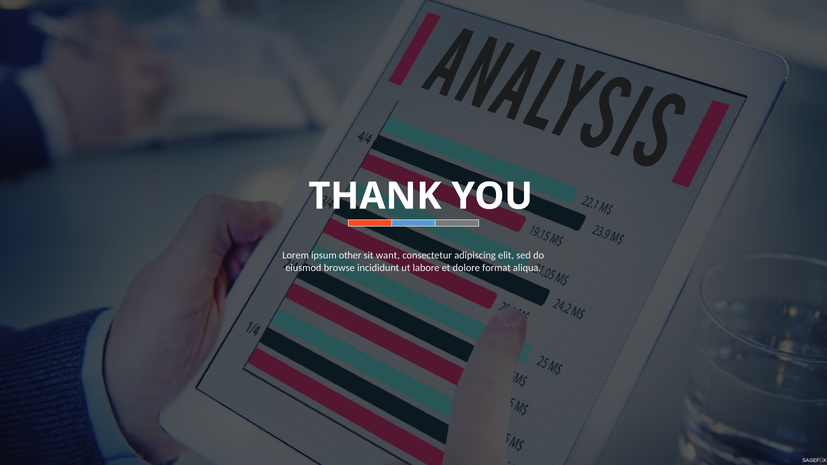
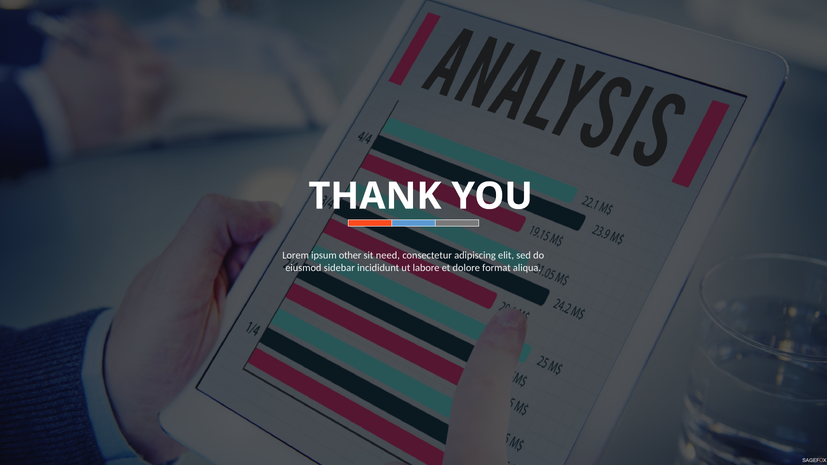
want: want -> need
browse: browse -> sidebar
